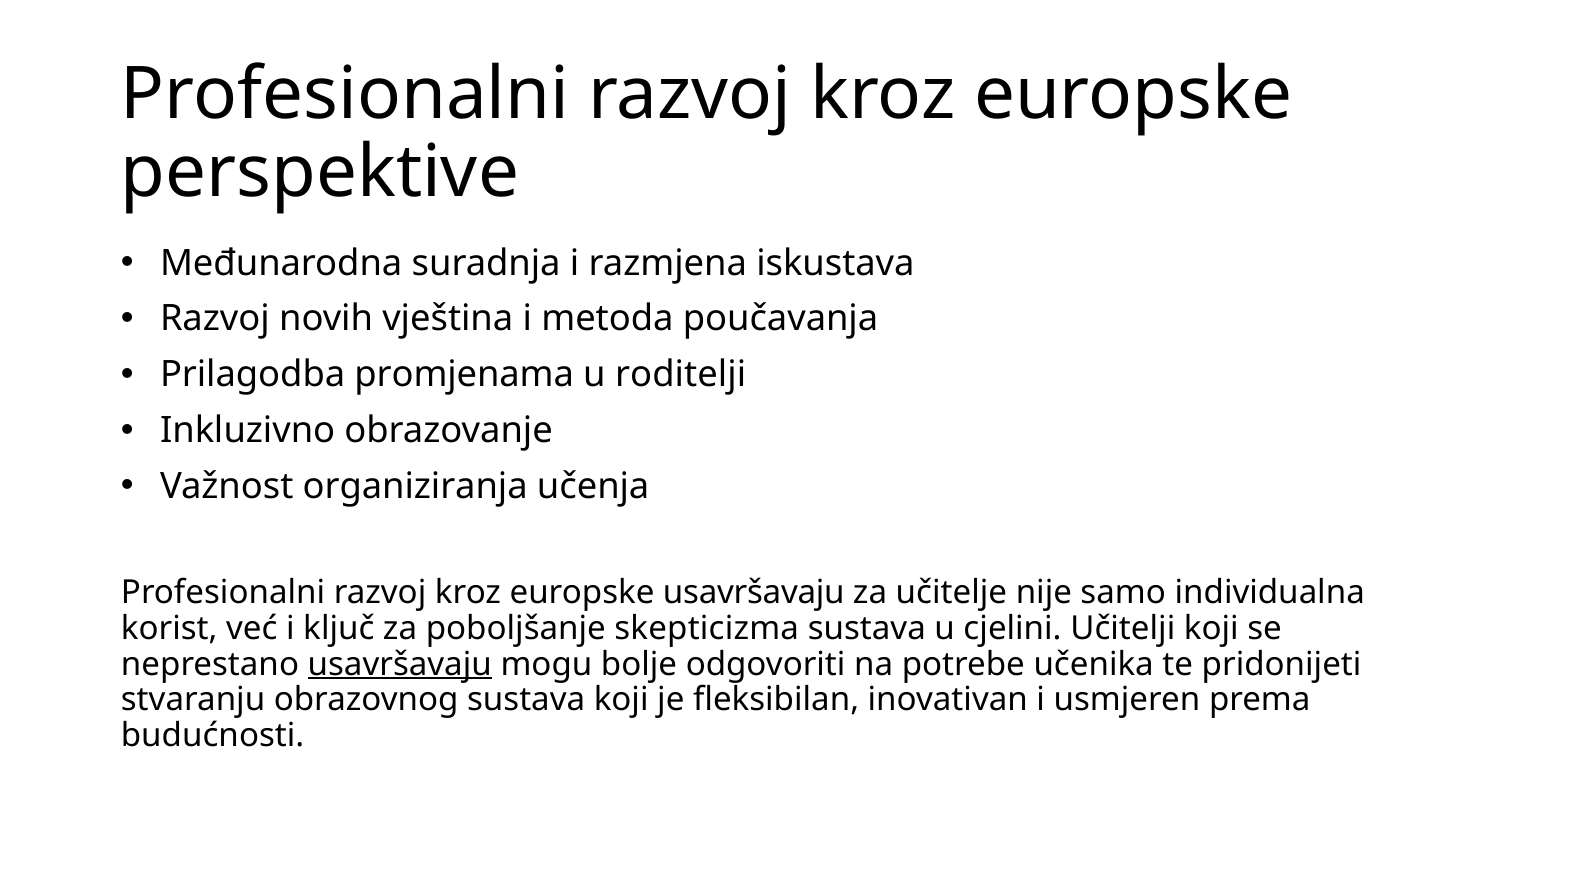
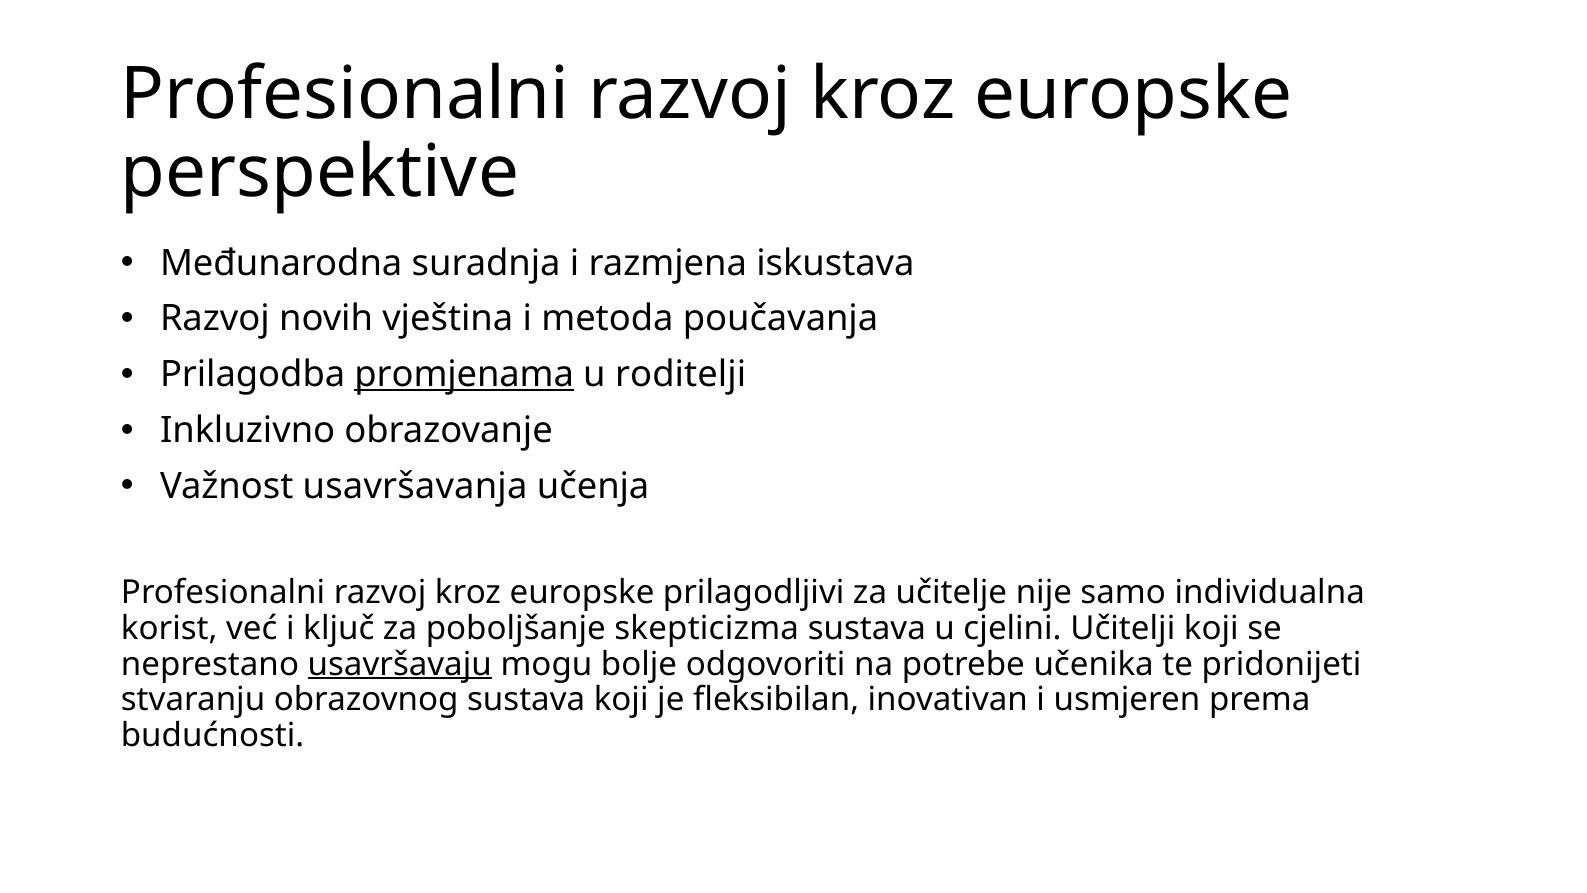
promjenama underline: none -> present
organiziranja: organiziranja -> usavršavanja
europske usavršavaju: usavršavaju -> prilagodljivi
